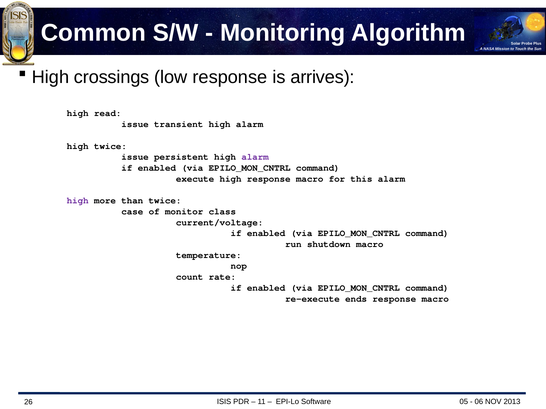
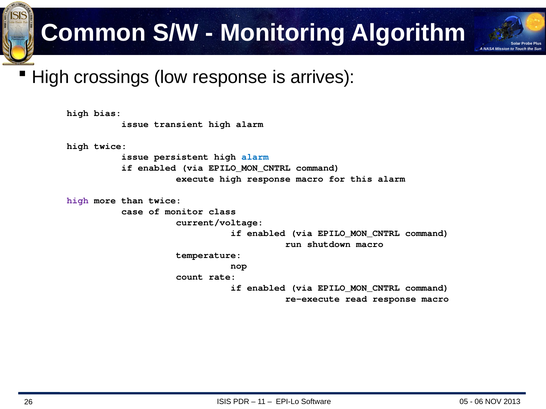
read: read -> bias
alarm at (255, 157) colour: purple -> blue
ends: ends -> read
